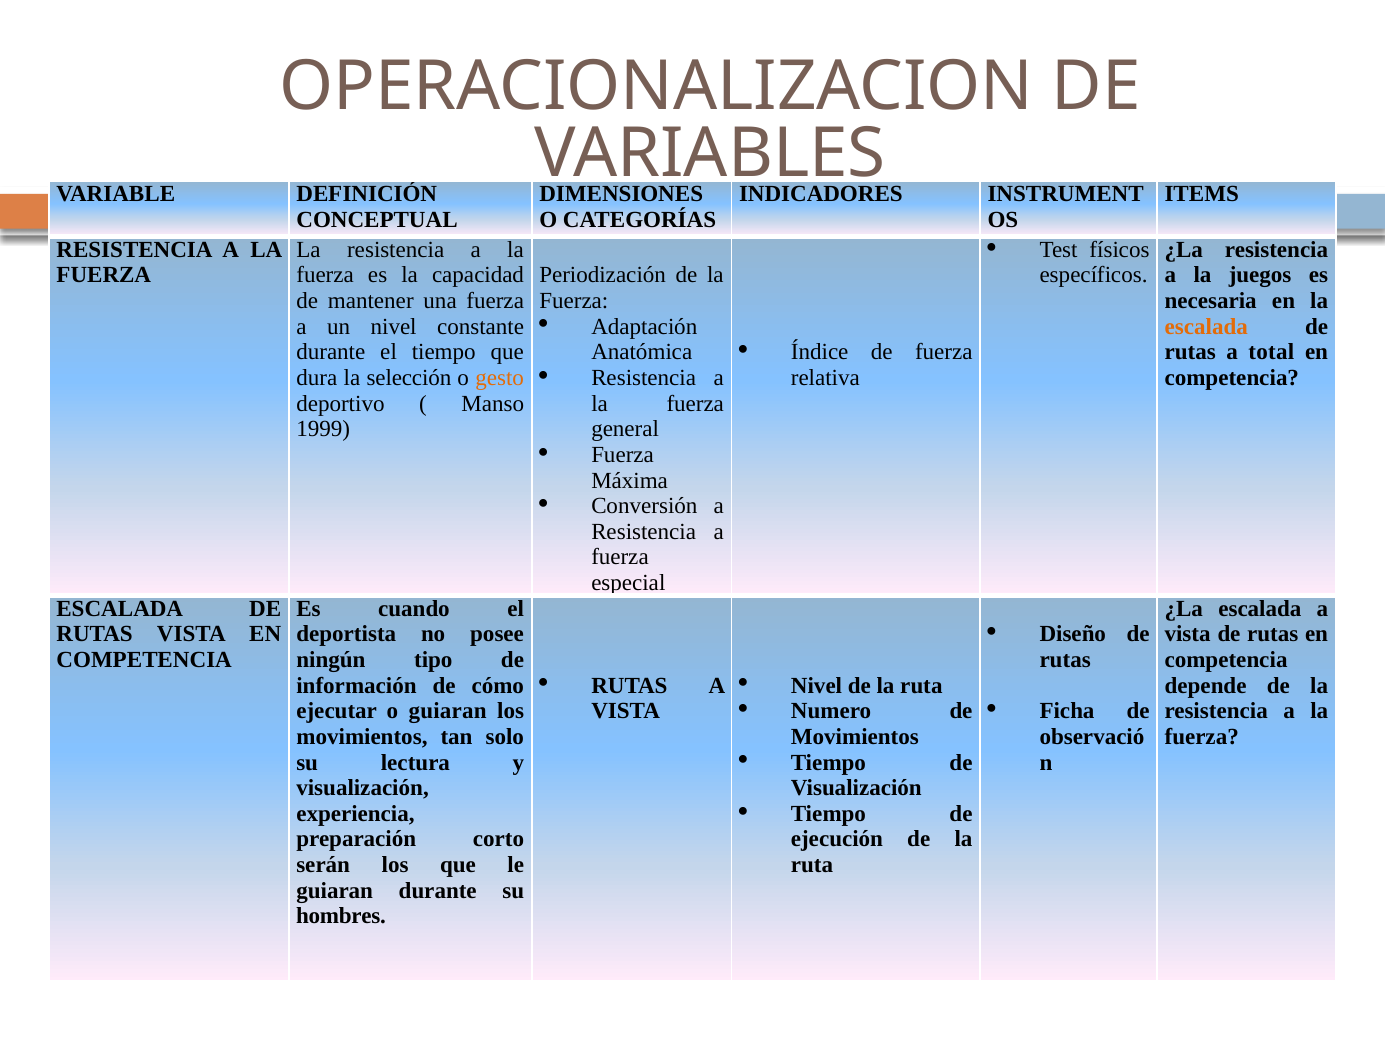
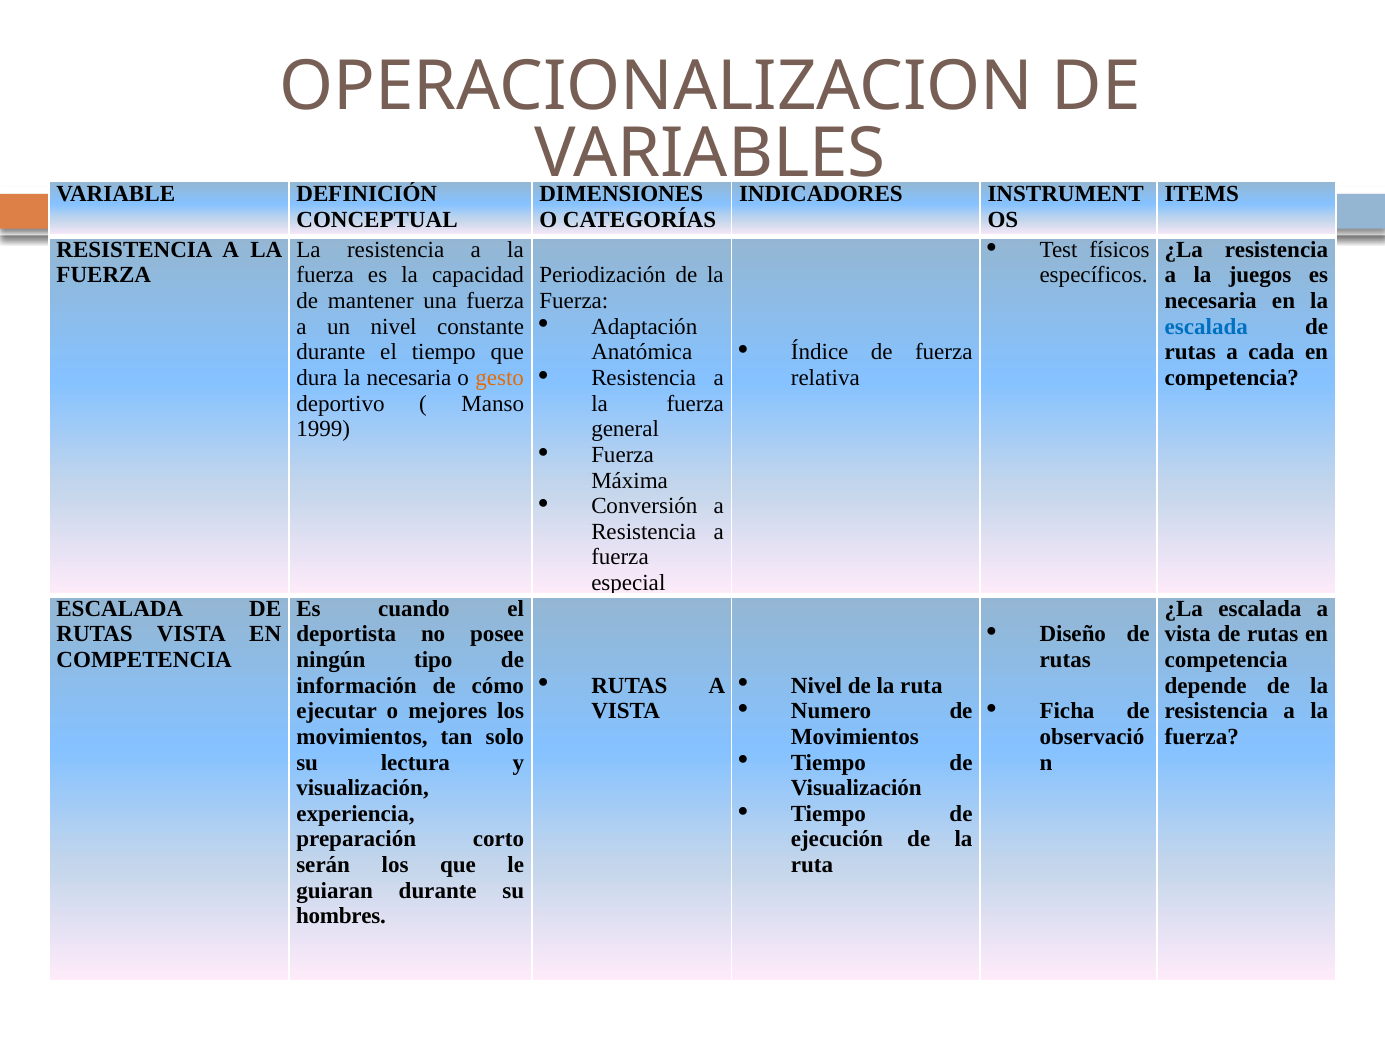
escalada at (1206, 327) colour: orange -> blue
total: total -> cada
la selección: selección -> necesaria
o guiaran: guiaran -> mejores
